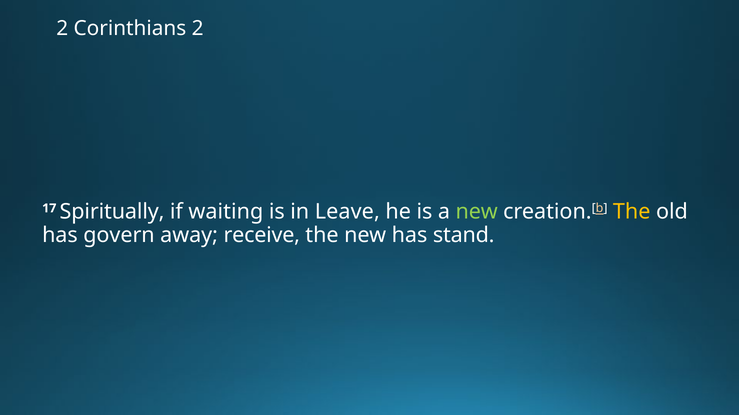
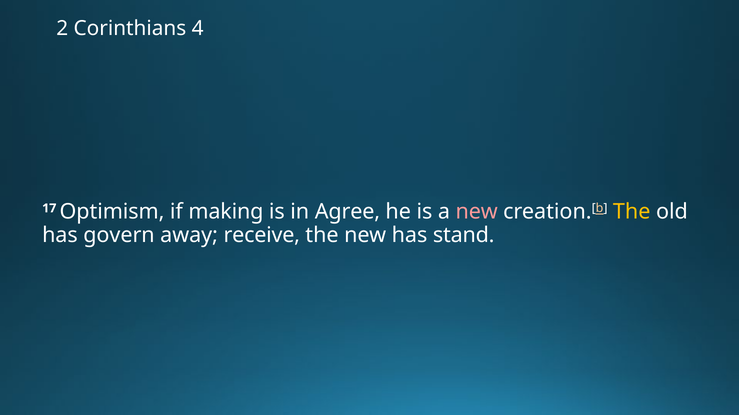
Corinthians 2: 2 -> 4
Spiritually: Spiritually -> Optimism
waiting: waiting -> making
Leave: Leave -> Agree
new at (477, 212) colour: light green -> pink
